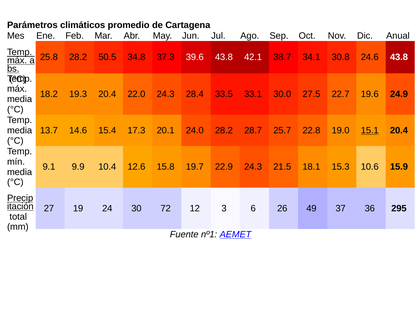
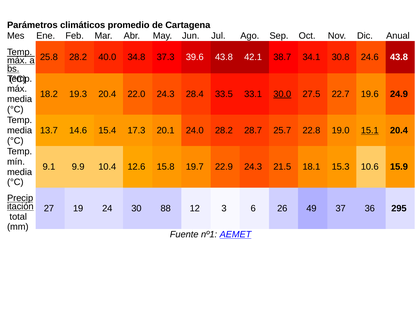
50.5: 50.5 -> 40.0
30.0 underline: none -> present
72: 72 -> 88
